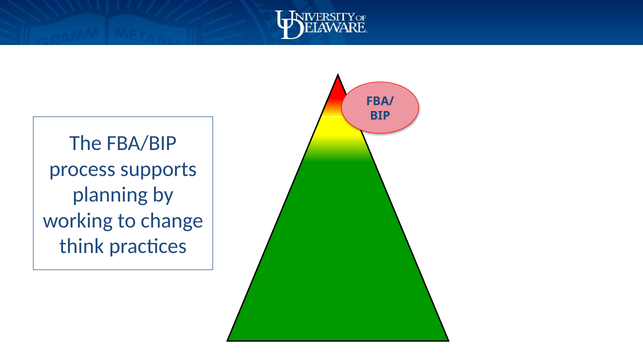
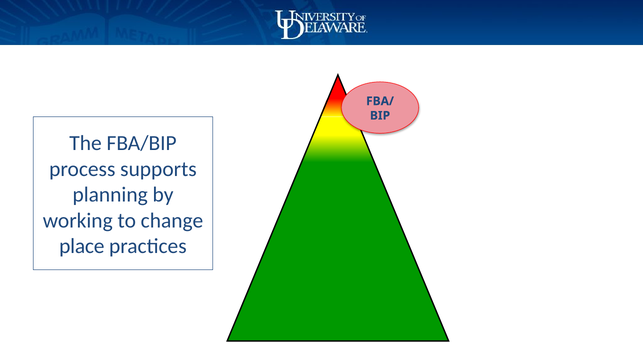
think: think -> place
